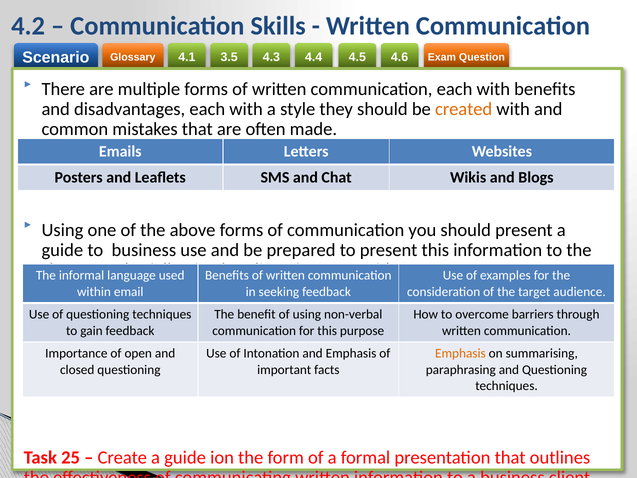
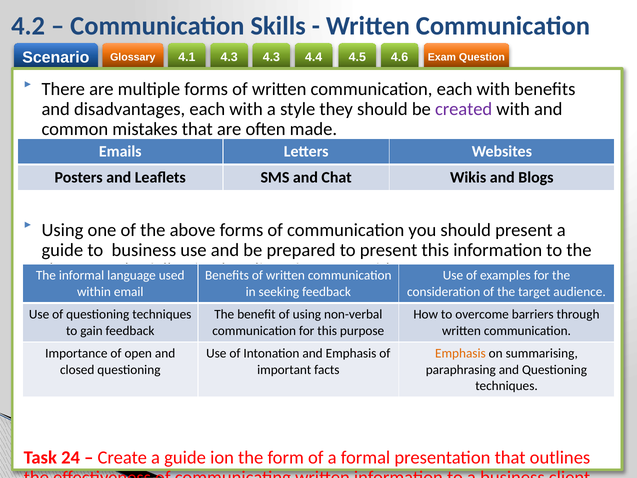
3.5 at (229, 57): 3.5 -> 4.3
created colour: orange -> purple
25: 25 -> 24
